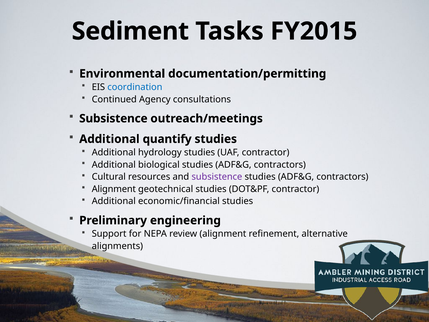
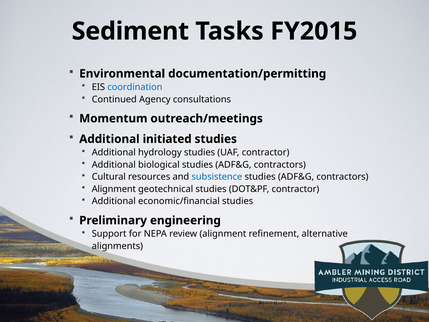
Subsistence at (113, 118): Subsistence -> Momentum
quantify: quantify -> initiated
subsistence at (217, 177) colour: purple -> blue
